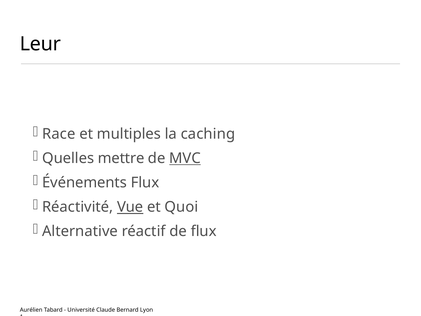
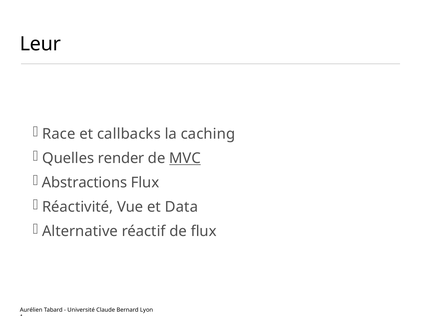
multiples: multiples -> callbacks
mettre: mettre -> render
Événements: Événements -> Abstractions
Vue underline: present -> none
Quoi: Quoi -> Data
